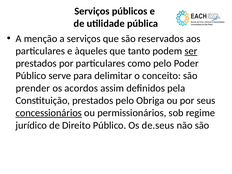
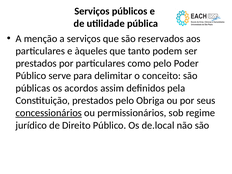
ser underline: present -> none
prender: prender -> públicas
de.seus: de.seus -> de.local
